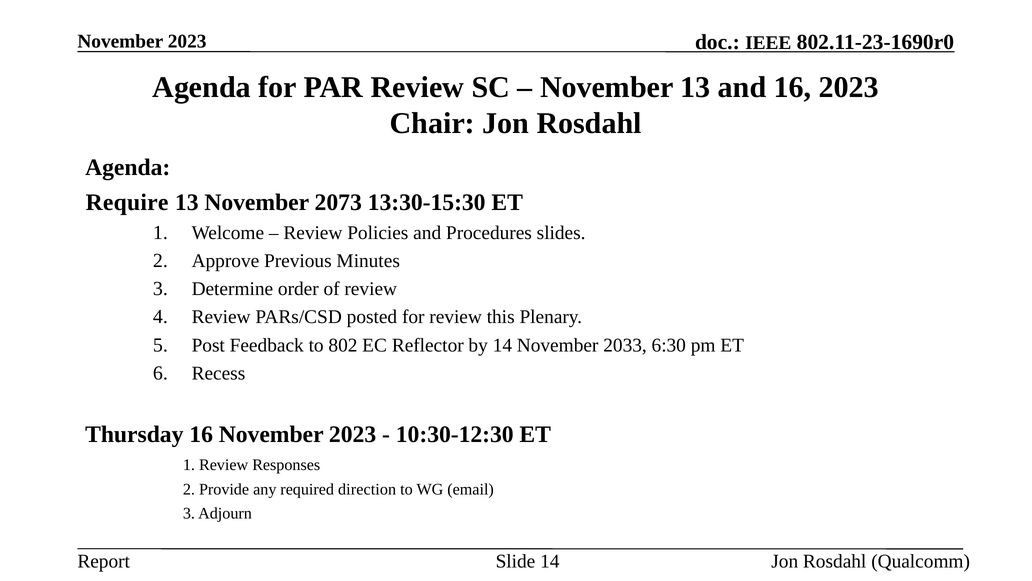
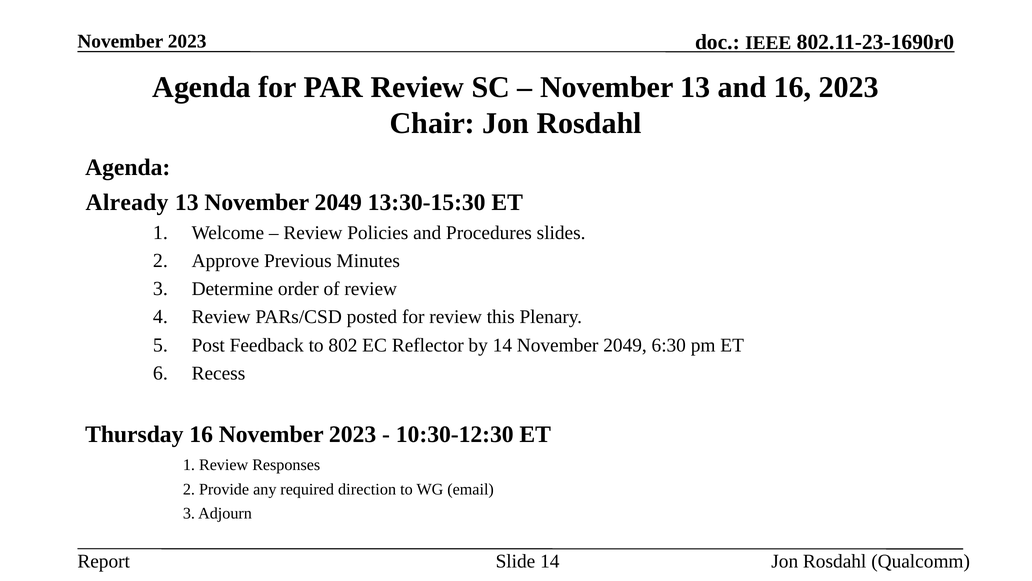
Require: Require -> Already
13 November 2073: 2073 -> 2049
14 November 2033: 2033 -> 2049
